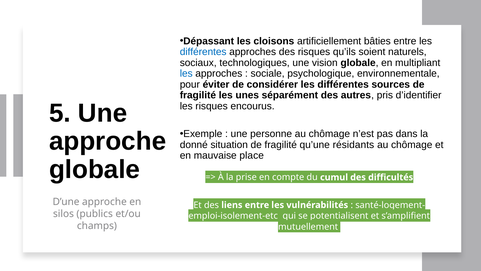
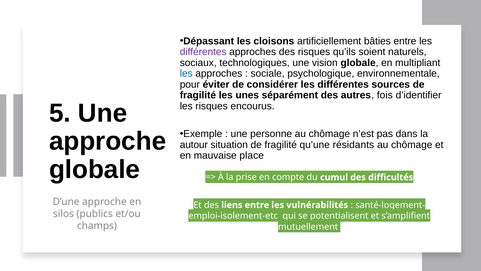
différentes at (203, 52) colour: blue -> purple
pris: pris -> fois
donné: donné -> autour
